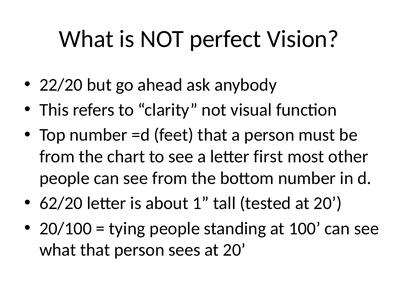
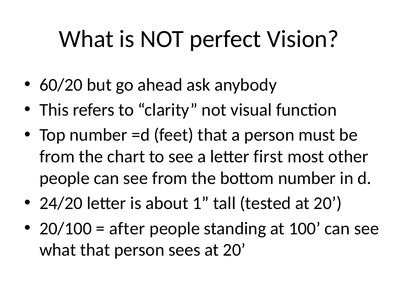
22/20: 22/20 -> 60/20
62/20: 62/20 -> 24/20
tying: tying -> after
